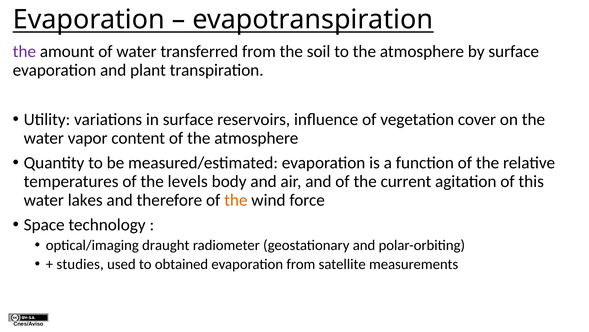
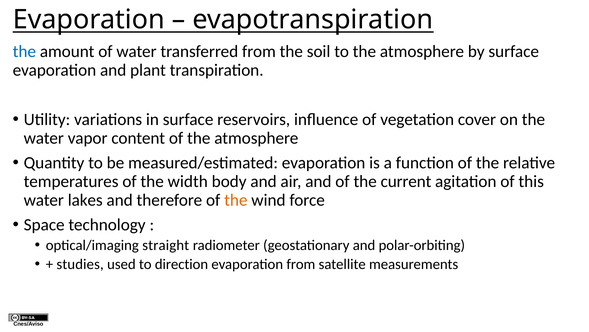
the at (24, 51) colour: purple -> blue
levels: levels -> width
draught: draught -> straight
obtained: obtained -> direction
